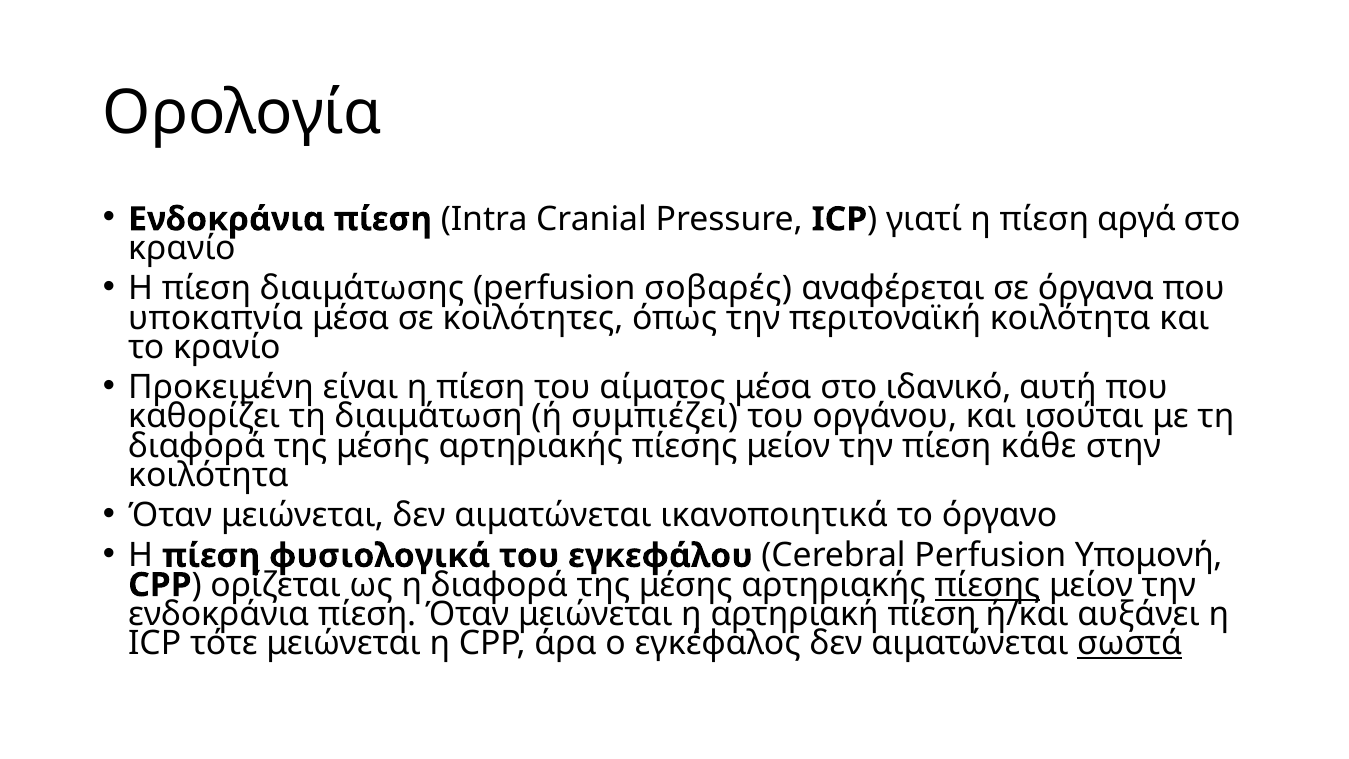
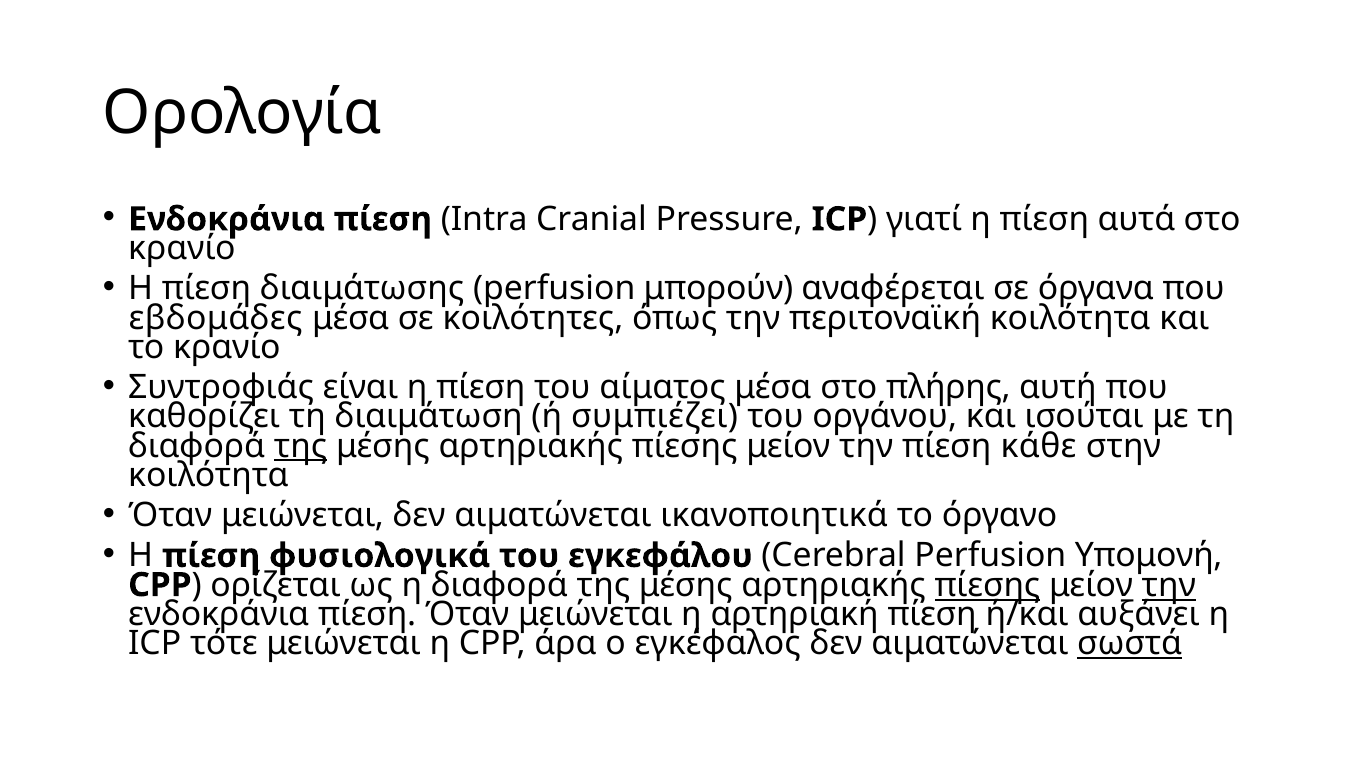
αργά: αργά -> αυτά
σοβαρές: σοβαρές -> μπορούν
υποκαπνία: υποκαπνία -> εβδομάδες
Προκειμένη: Προκειμένη -> Συντροφιάς
ιδανικό: ιδανικό -> πλήρης
της at (301, 446) underline: none -> present
την at (1169, 585) underline: none -> present
